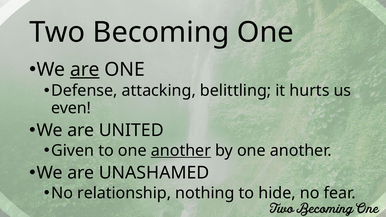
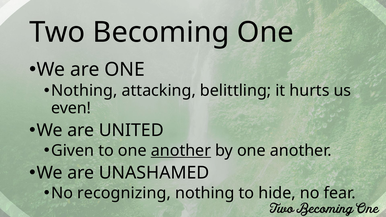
are at (85, 70) underline: present -> none
Defense at (84, 91): Defense -> Nothing
relationship: relationship -> recognizing
